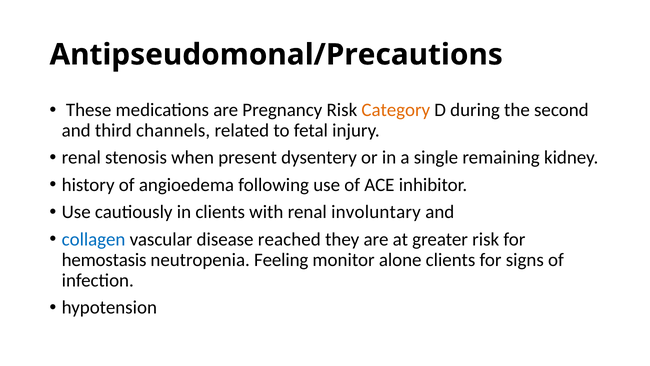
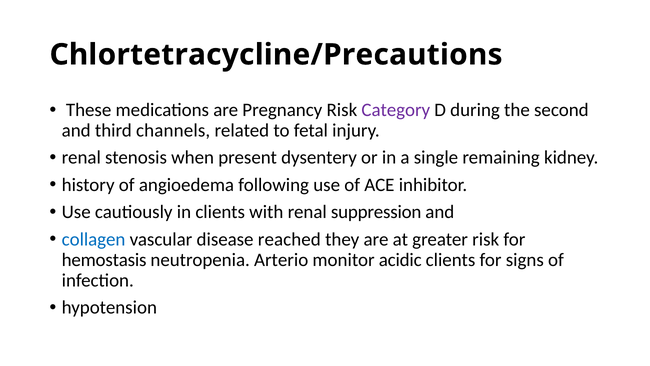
Antipseudomonal/Precautions: Antipseudomonal/Precautions -> Chlortetracycline/Precautions
Category colour: orange -> purple
involuntary: involuntary -> suppression
Feeling: Feeling -> Arterio
alone: alone -> acidic
